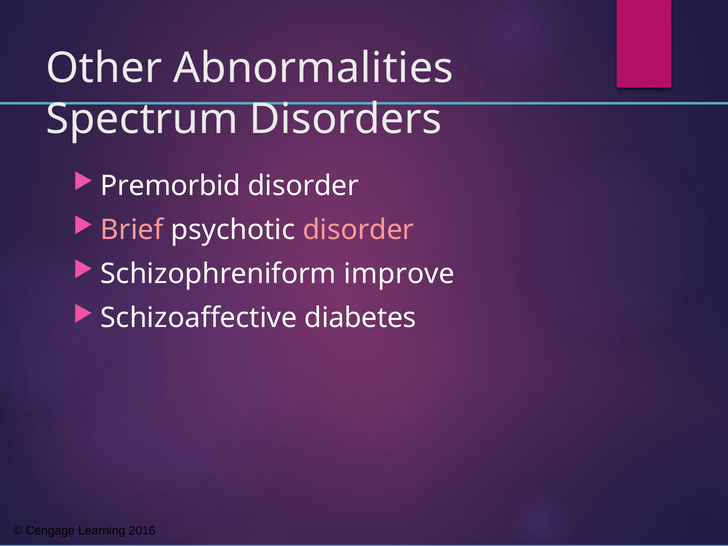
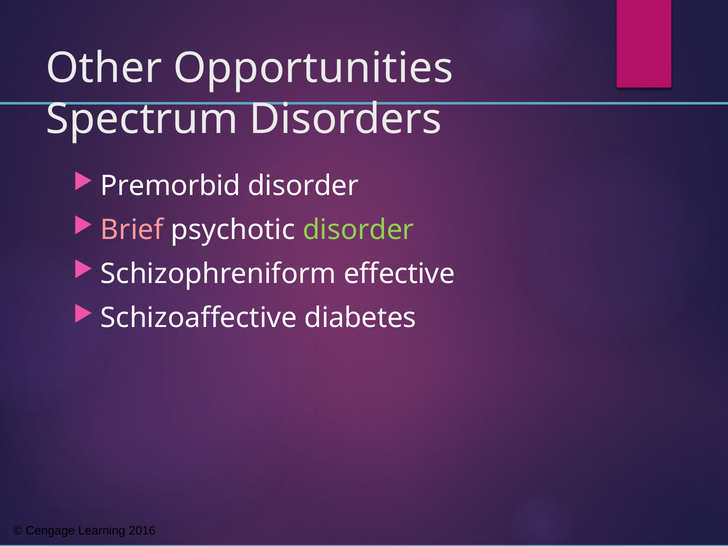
Abnormalities: Abnormalities -> Opportunities
disorder at (358, 230) colour: pink -> light green
improve: improve -> effective
